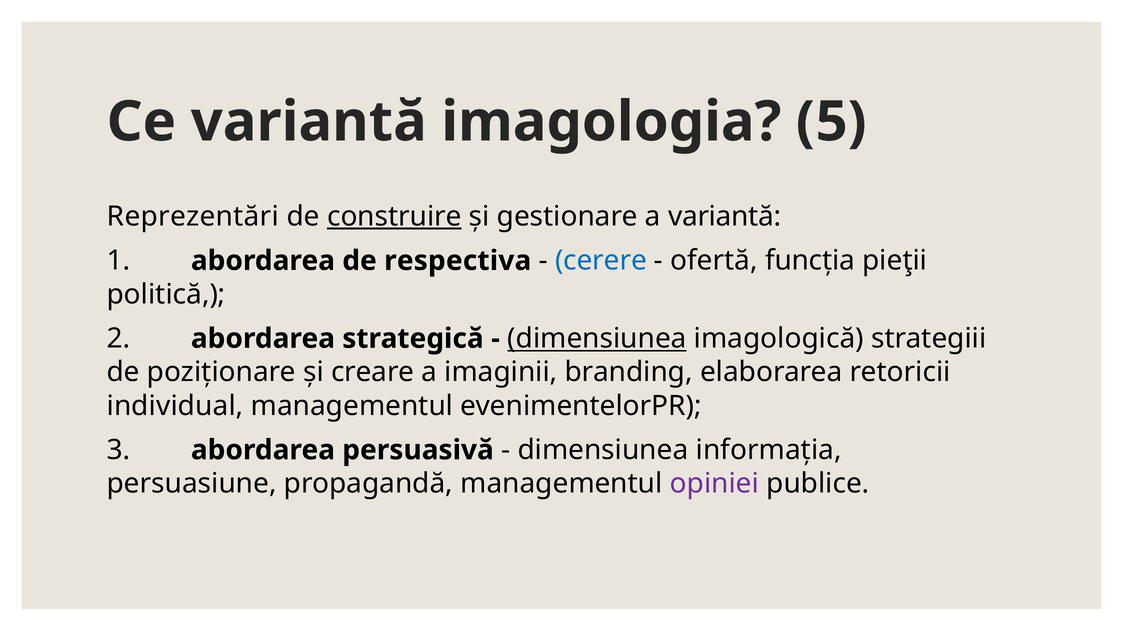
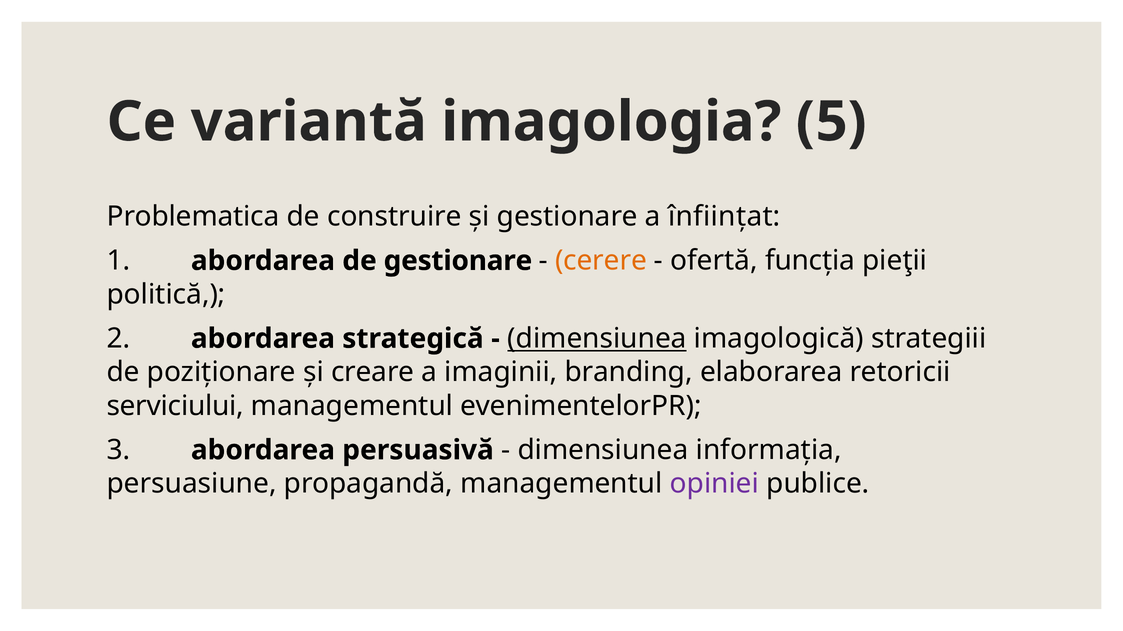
Reprezentări: Reprezentări -> Problematica
construire underline: present -> none
a variantă: variantă -> înființat
de respectiva: respectiva -> gestionare
cerere colour: blue -> orange
individual: individual -> serviciului
